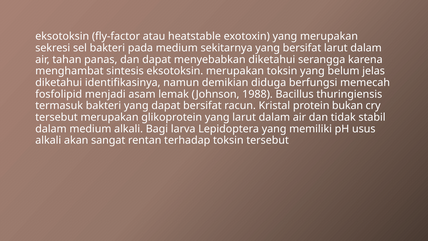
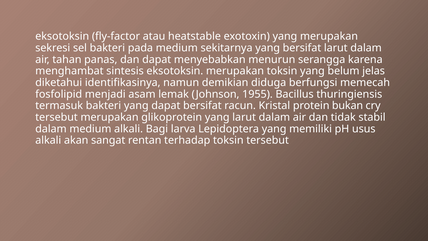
menyebabkan diketahui: diketahui -> menurun
1988: 1988 -> 1955
